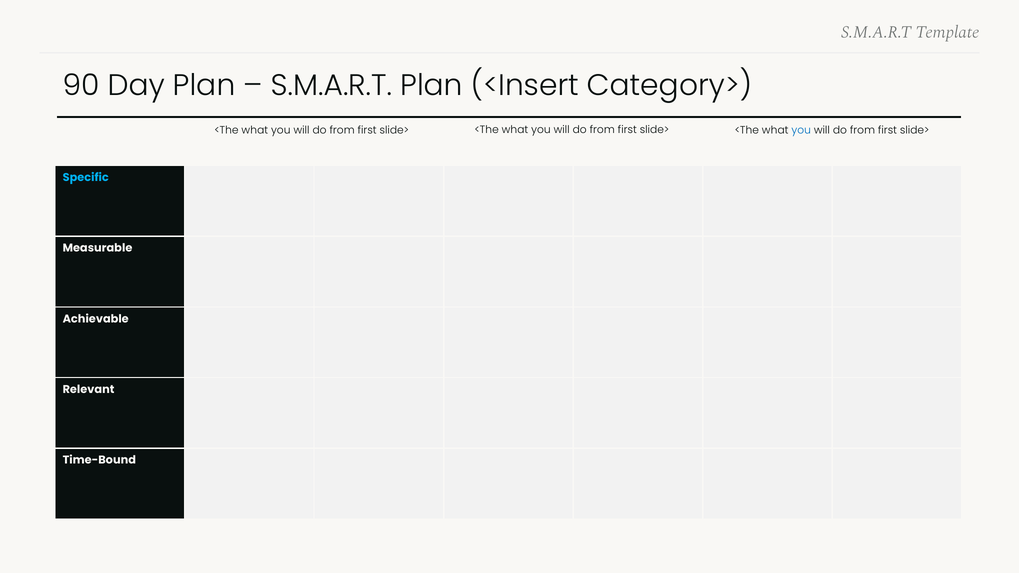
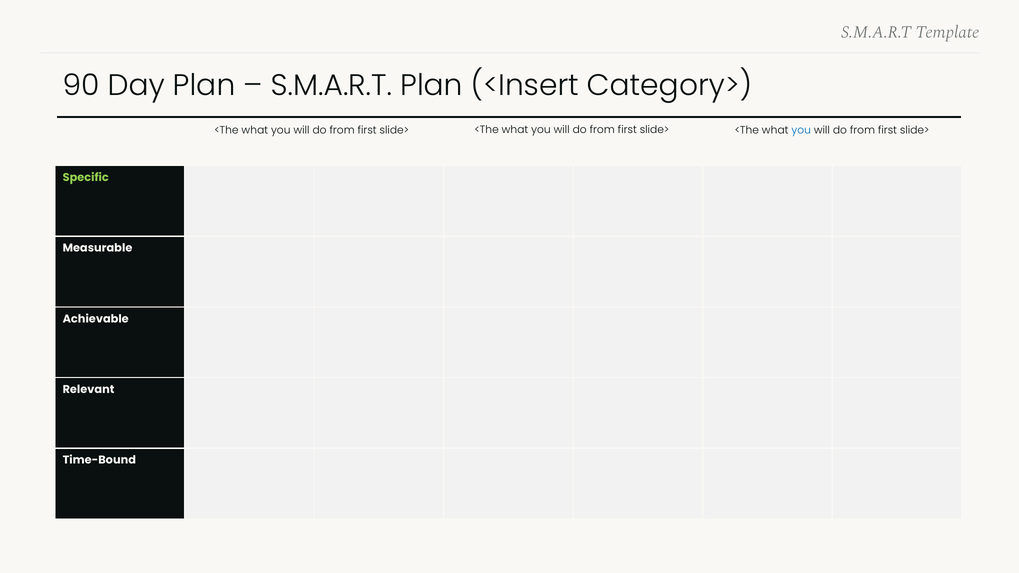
Specific colour: light blue -> light green
